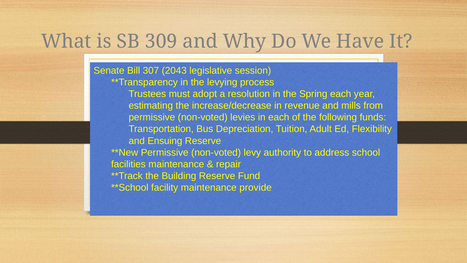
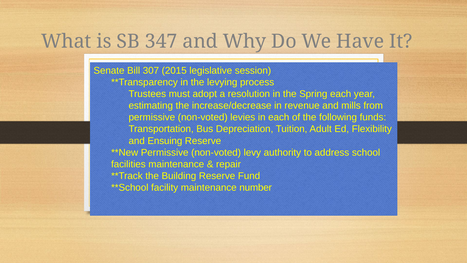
309: 309 -> 347
2043: 2043 -> 2015
provide: provide -> number
